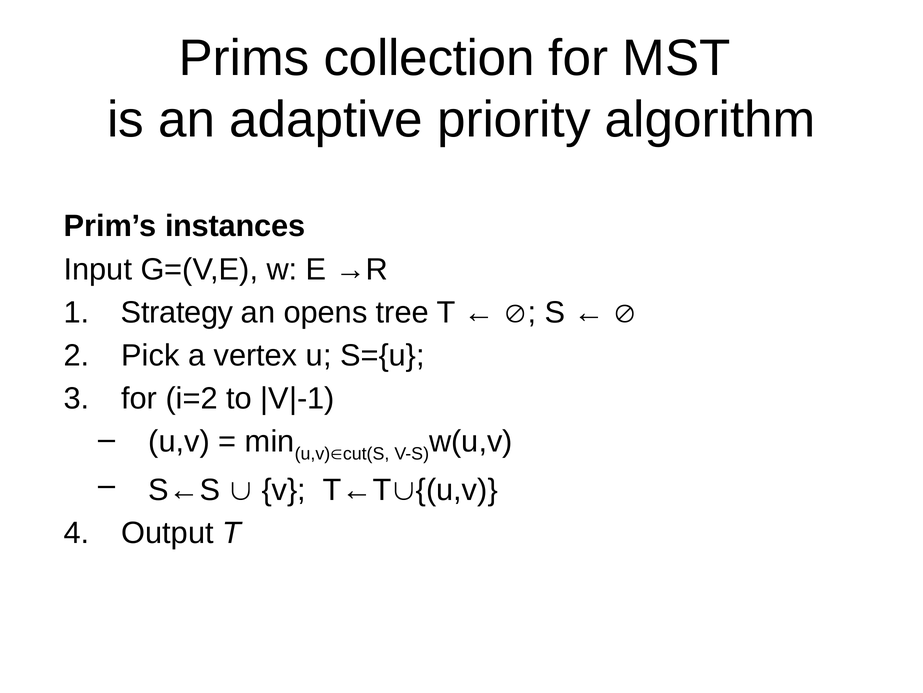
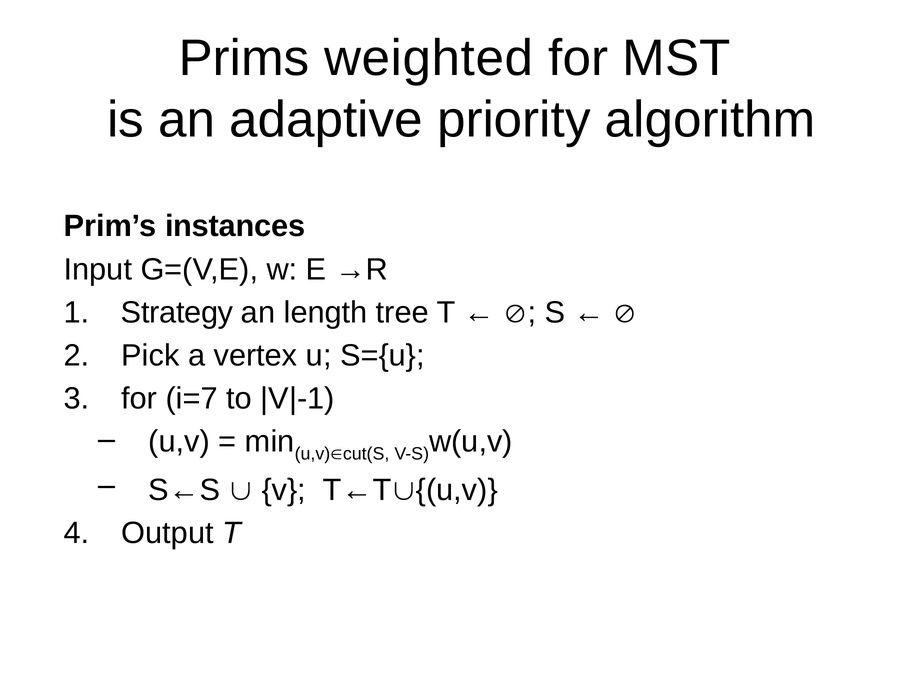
collection: collection -> weighted
opens: opens -> length
i=2: i=2 -> i=7
